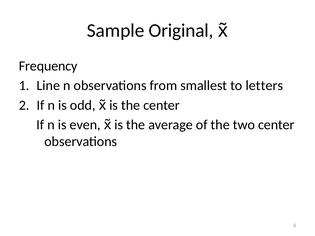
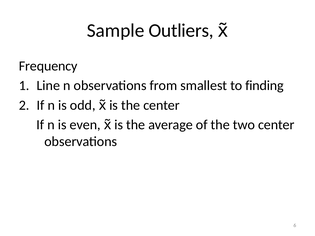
Original: Original -> Outliers
letters: letters -> finding
